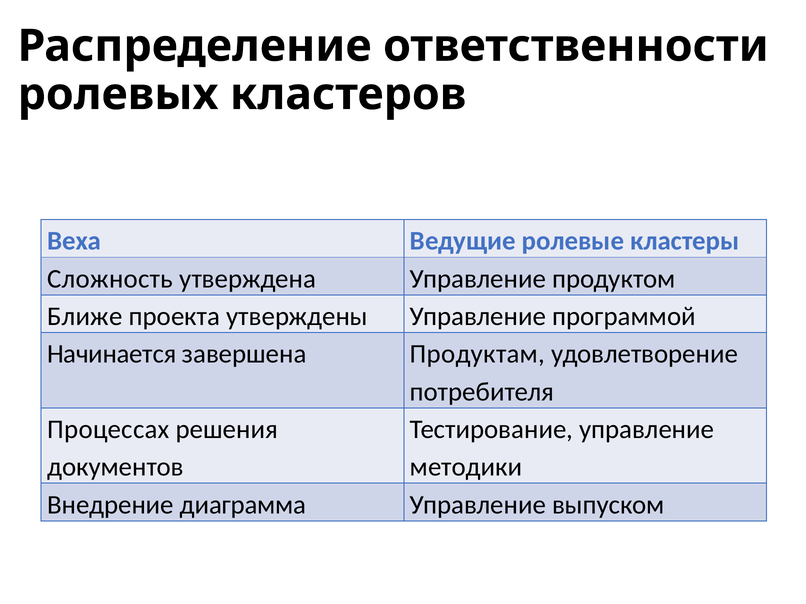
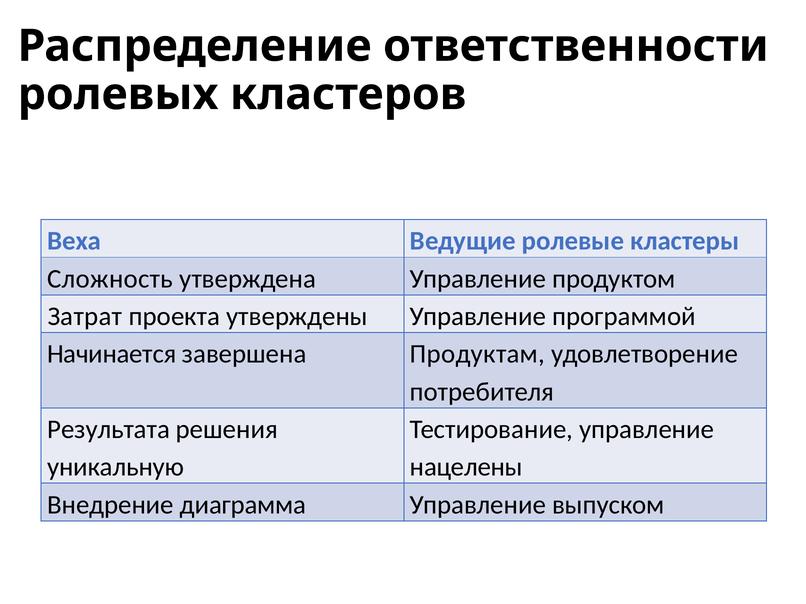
Ближе: Ближе -> Затрат
Процессах: Процессах -> Результата
документов: документов -> уникальную
методики: методики -> нацелены
